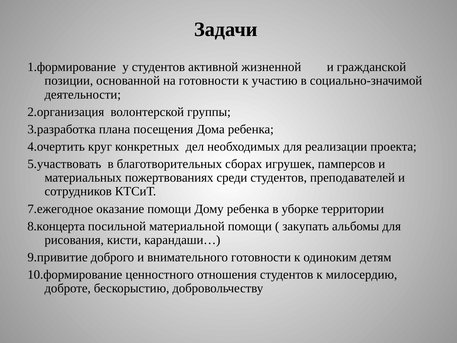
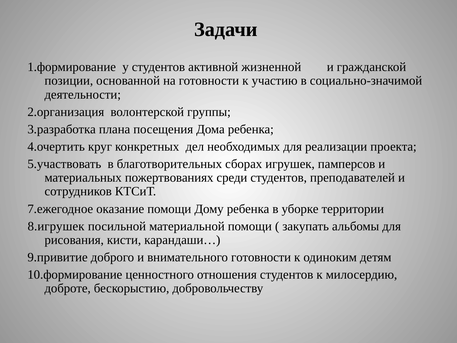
8.концерта: 8.концерта -> 8.игрушек
